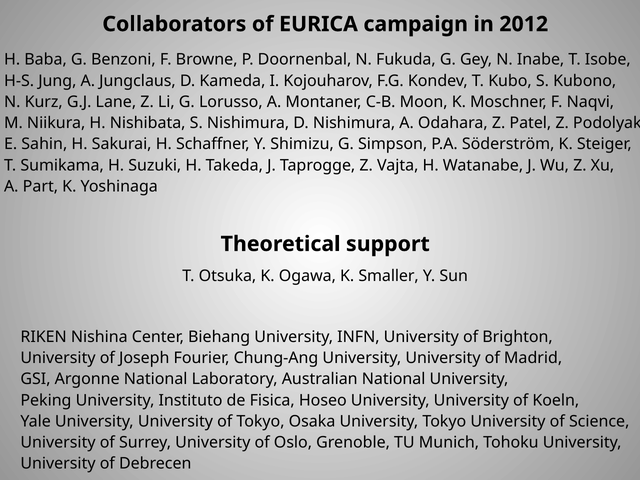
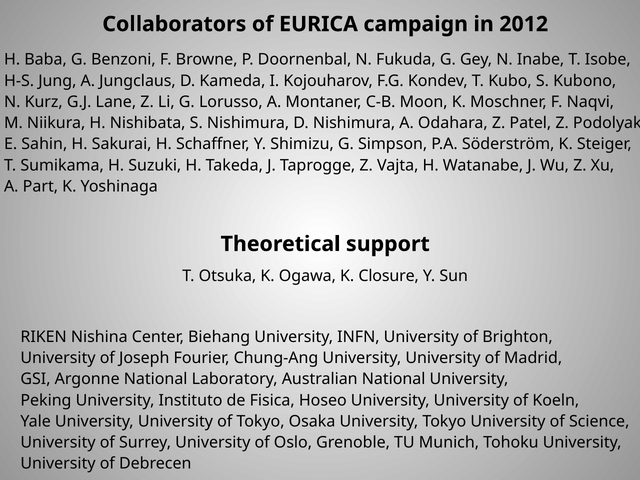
Smaller: Smaller -> Closure
